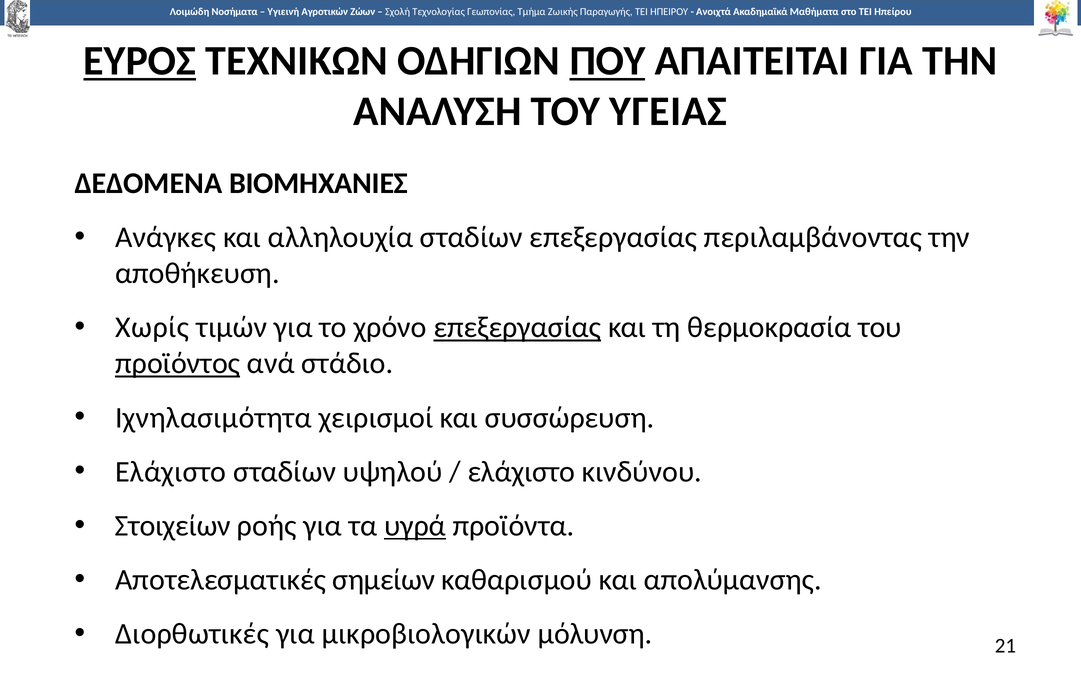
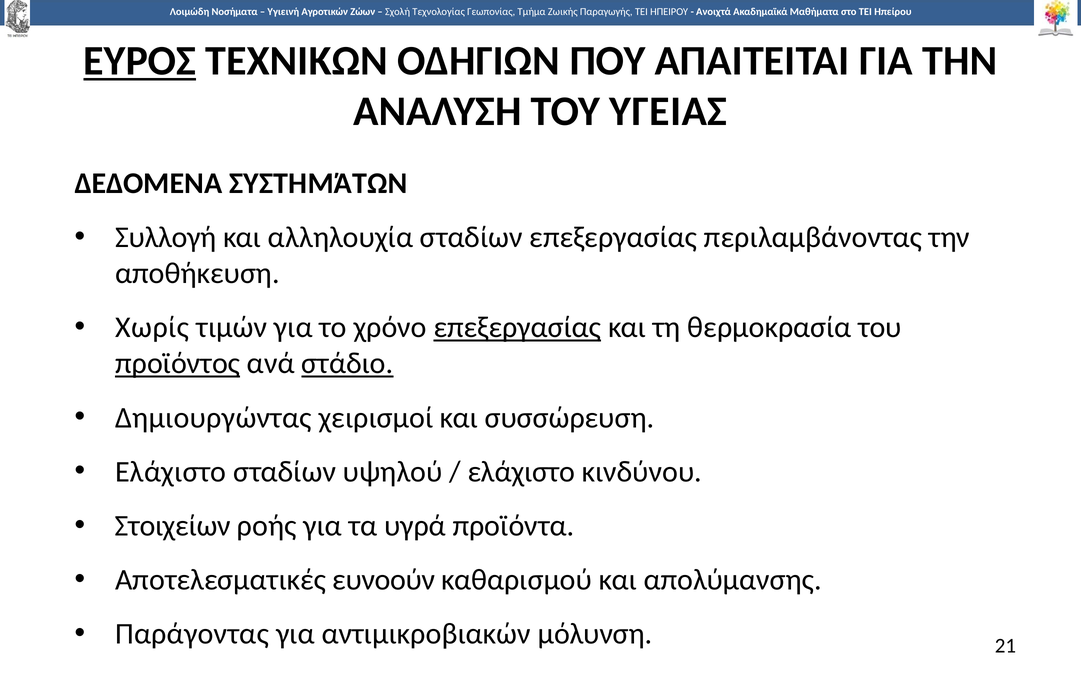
ΠΟΥ underline: present -> none
ΒΙΟΜΗΧΑΝΙΕΣ: ΒΙΟΜΗΧΑΝΙΕΣ -> ΣΥΣΤΗΜΆΤΩΝ
Ανάγκες: Ανάγκες -> Συλλογή
στάδιο underline: none -> present
Ιχνηλασιμότητα: Ιχνηλασιμότητα -> Δημιουργώντας
υγρά underline: present -> none
σημείων: σημείων -> ευνοούν
Διορθωτικές: Διορθωτικές -> Παράγοντας
μικροβιολογικών: μικροβιολογικών -> αντιμικροβιακών
